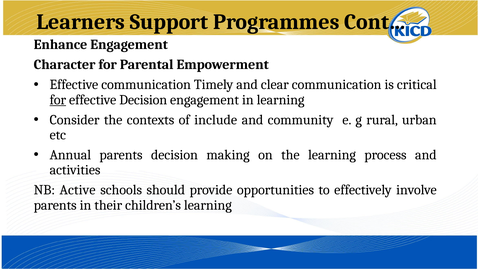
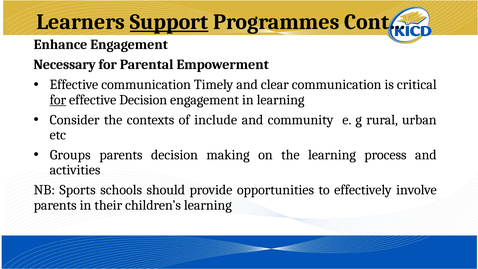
Support underline: none -> present
Character: Character -> Necessary
Annual: Annual -> Groups
Active: Active -> Sports
